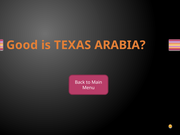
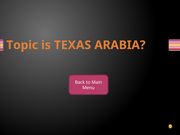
Good: Good -> Topic
